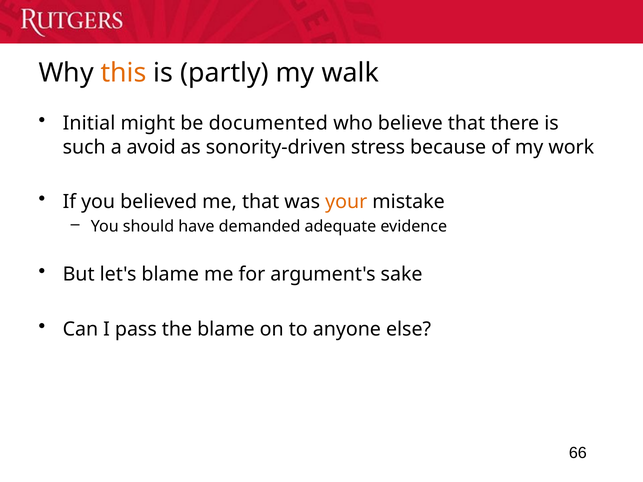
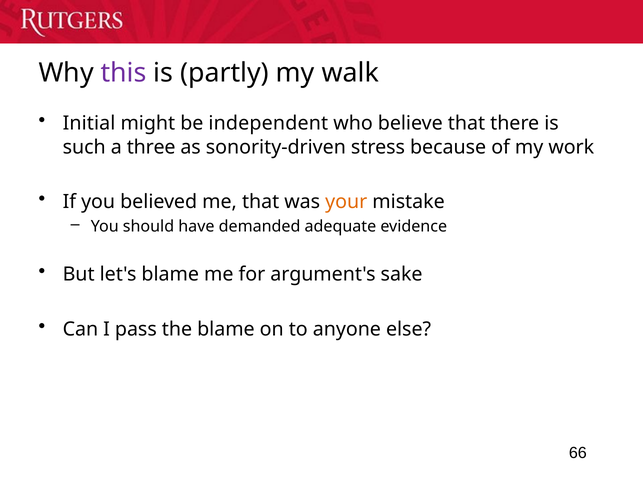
this colour: orange -> purple
documented: documented -> independent
avoid: avoid -> three
